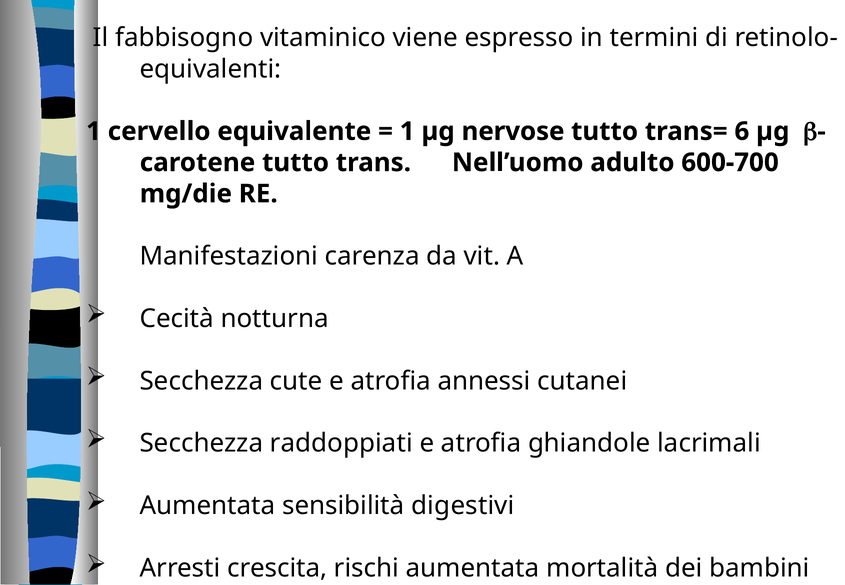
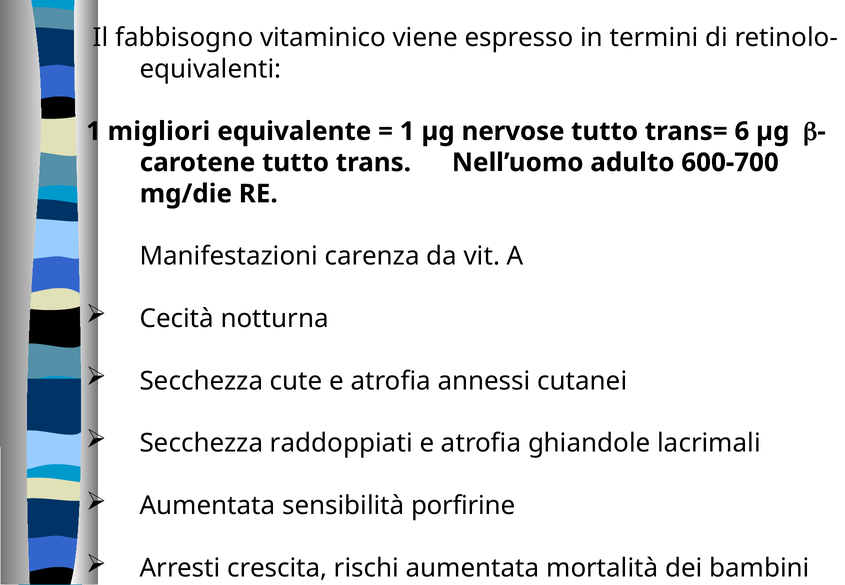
cervello: cervello -> migliori
digestivi: digestivi -> porfirine
